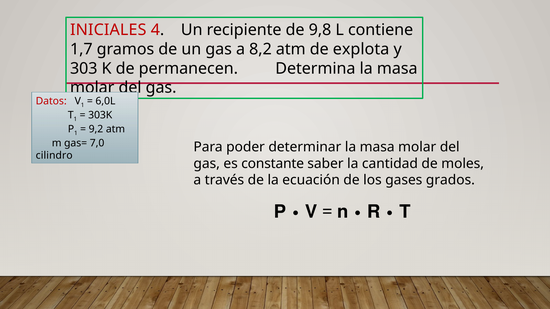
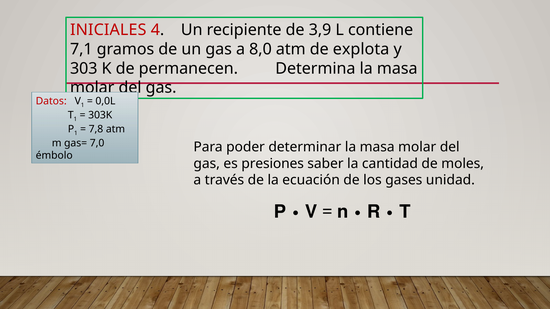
9,8: 9,8 -> 3,9
1,7: 1,7 -> 7,1
8,2: 8,2 -> 8,0
6,0L: 6,0L -> 0,0L
9,2: 9,2 -> 7,8
cilindro: cilindro -> émbolo
constante: constante -> presiones
grados: grados -> unidad
